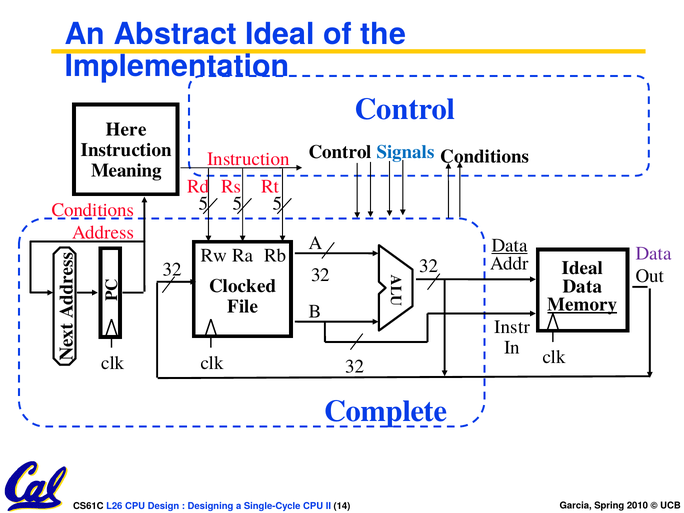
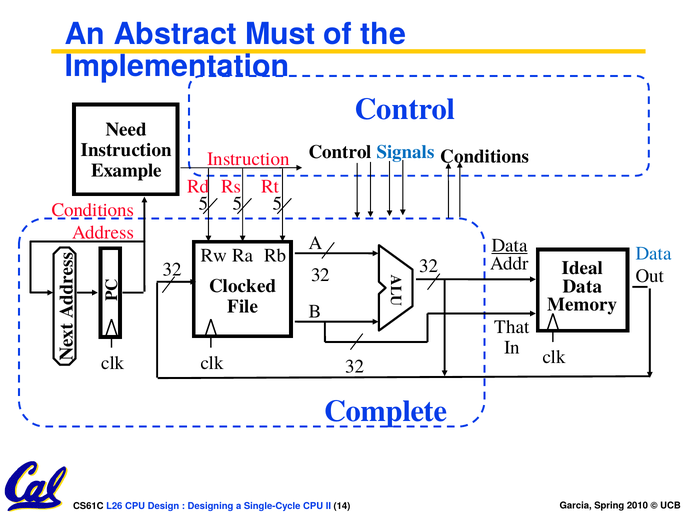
Abstract Ideal: Ideal -> Must
Here: Here -> Need
Meaning: Meaning -> Example
Data at (654, 253) colour: purple -> blue
Memory underline: present -> none
Instr: Instr -> That
